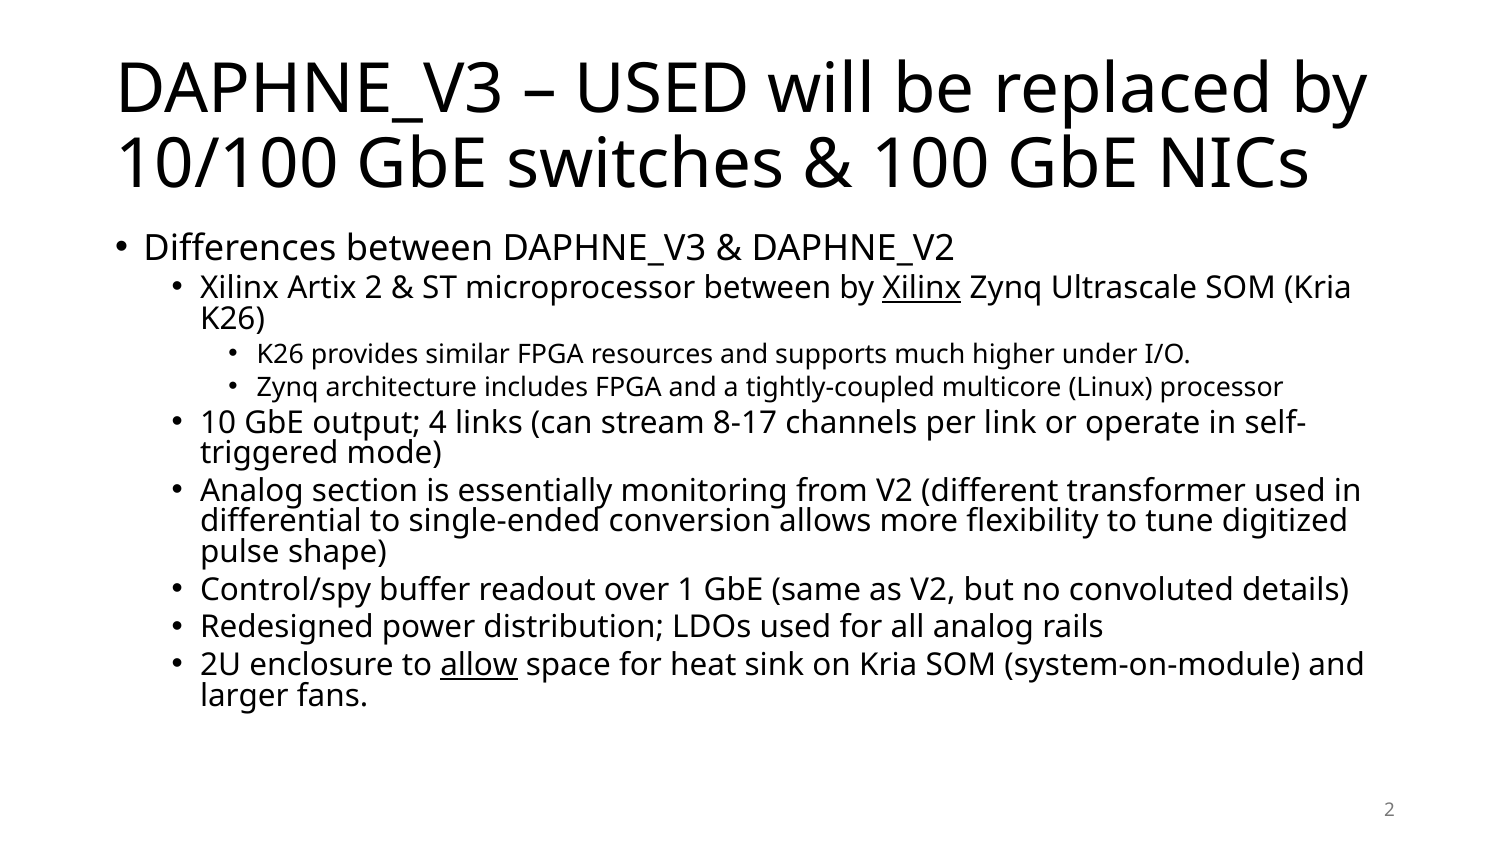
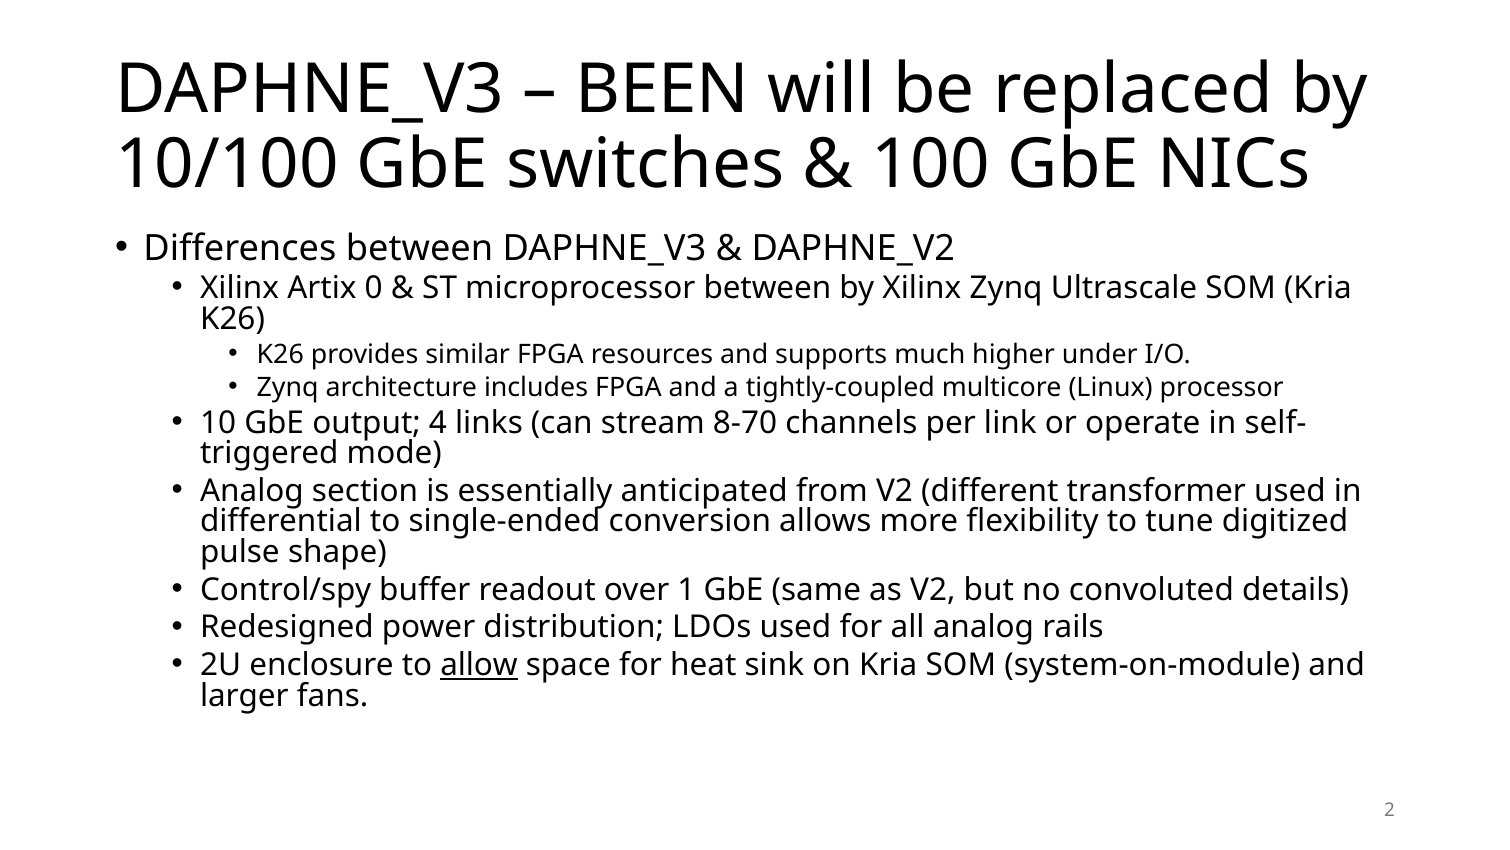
USED at (663, 89): USED -> BEEN
Artix 2: 2 -> 0
Xilinx at (922, 288) underline: present -> none
8-17: 8-17 -> 8-70
monitoring: monitoring -> anticipated
